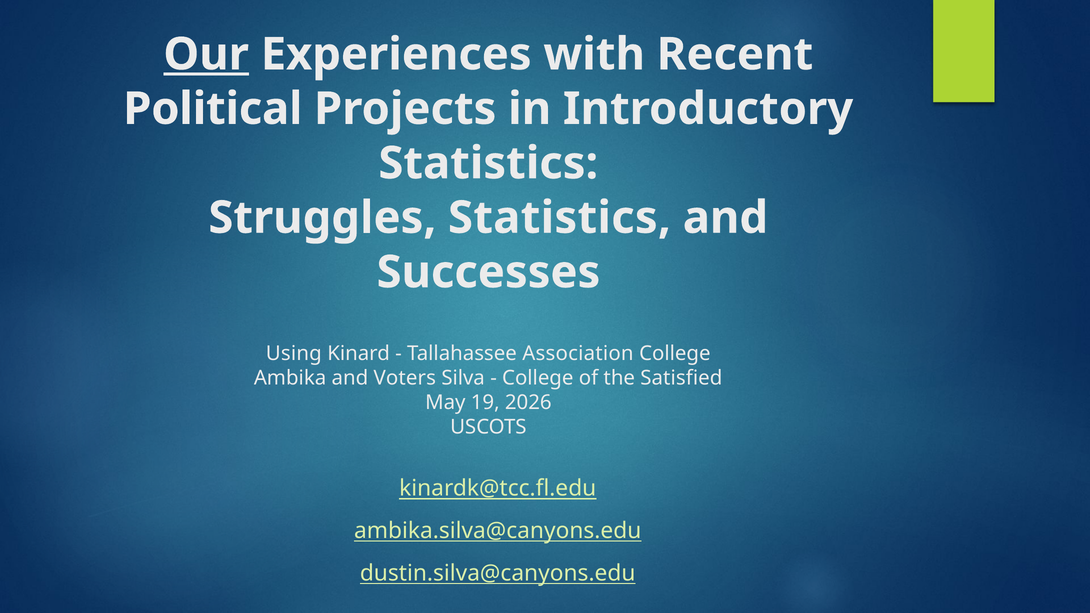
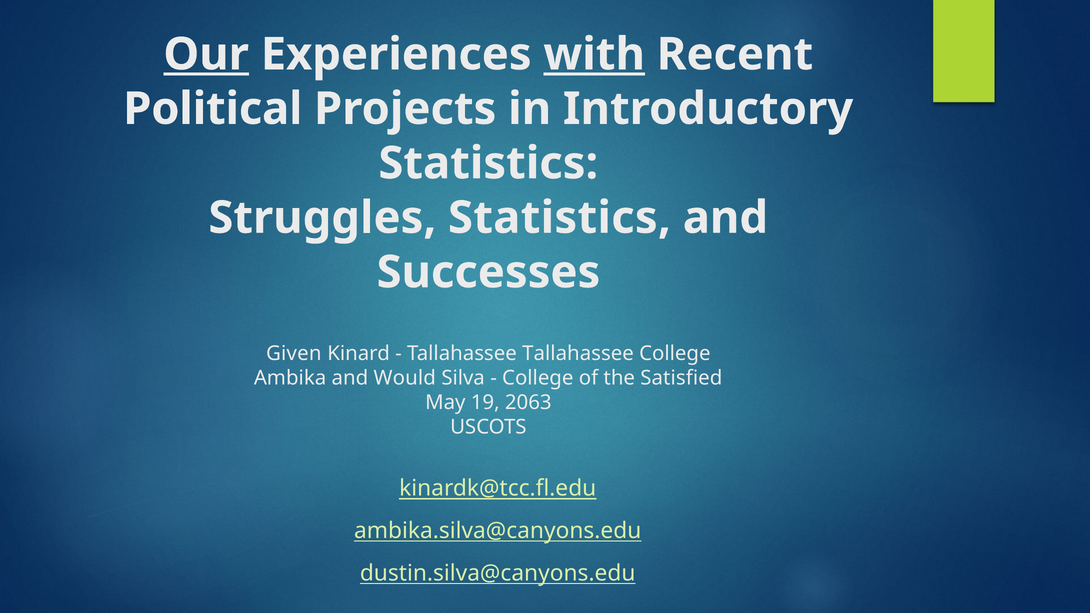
with underline: none -> present
Using: Using -> Given
Tallahassee Association: Association -> Tallahassee
Voters: Voters -> Would
2026: 2026 -> 2063
